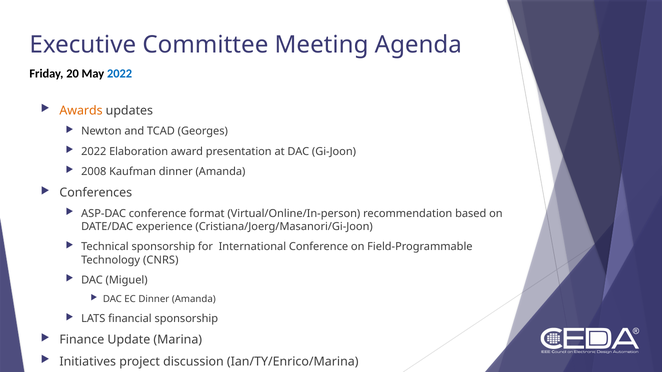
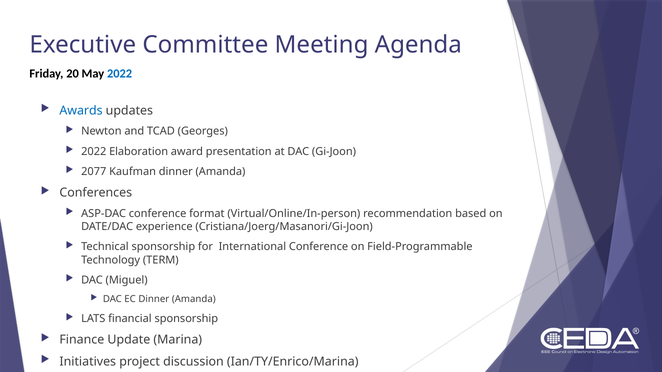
Awards colour: orange -> blue
2008: 2008 -> 2077
CNRS: CNRS -> TERM
